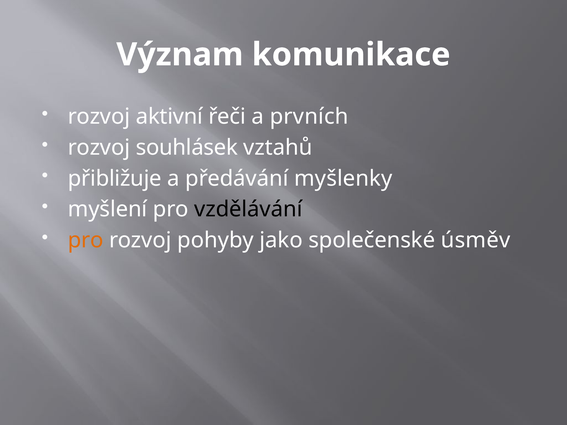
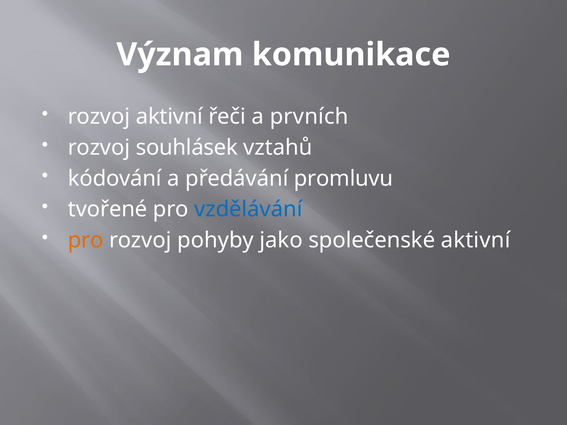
přibližuje: přibližuje -> kódování
myšlenky: myšlenky -> promluvu
myšlení: myšlení -> tvořené
vzdělávání colour: black -> blue
společenské úsměv: úsměv -> aktivní
